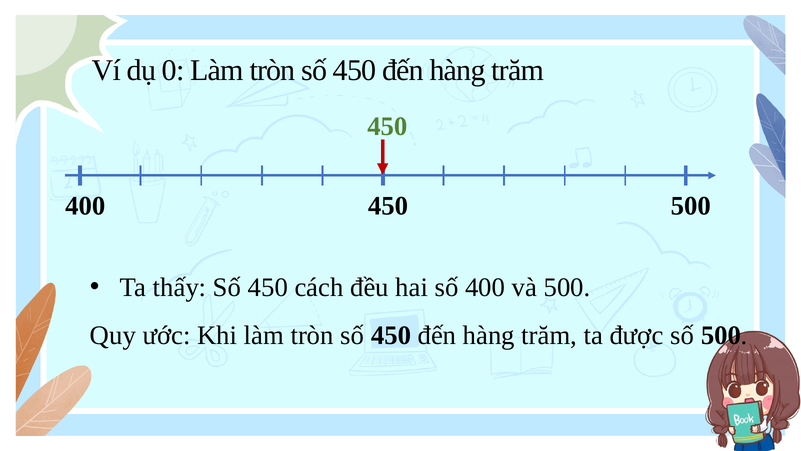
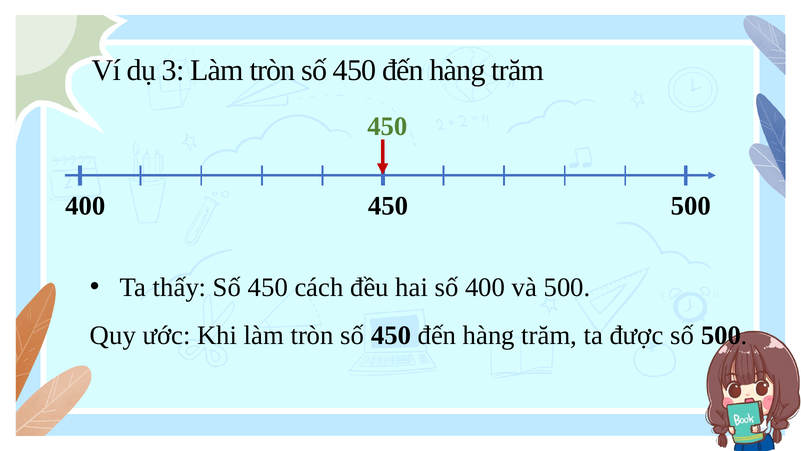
0: 0 -> 3
